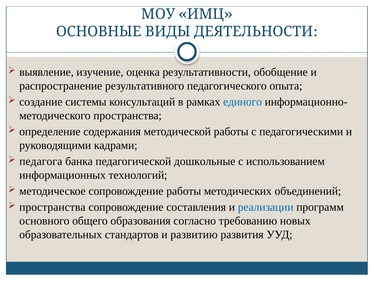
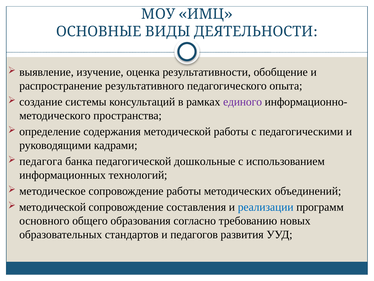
единого colour: blue -> purple
пространства at (52, 207): пространства -> методической
развитию: развитию -> педагогов
